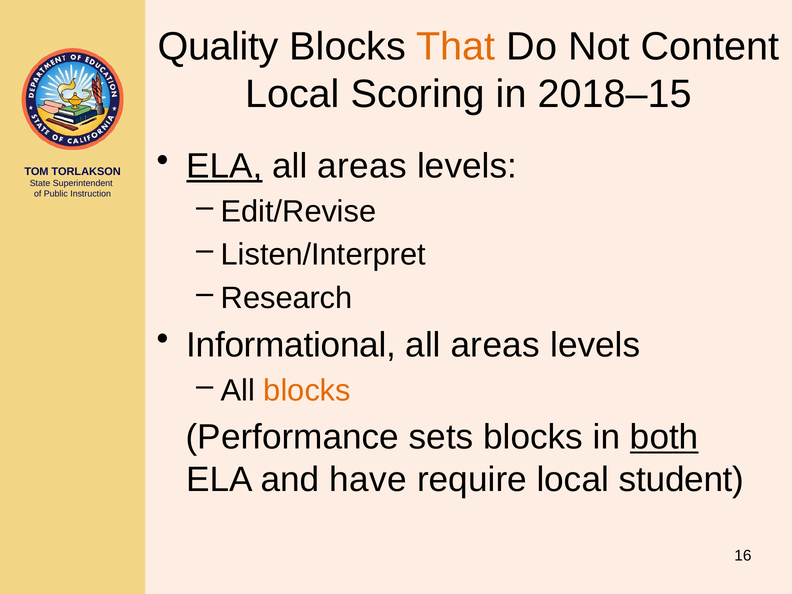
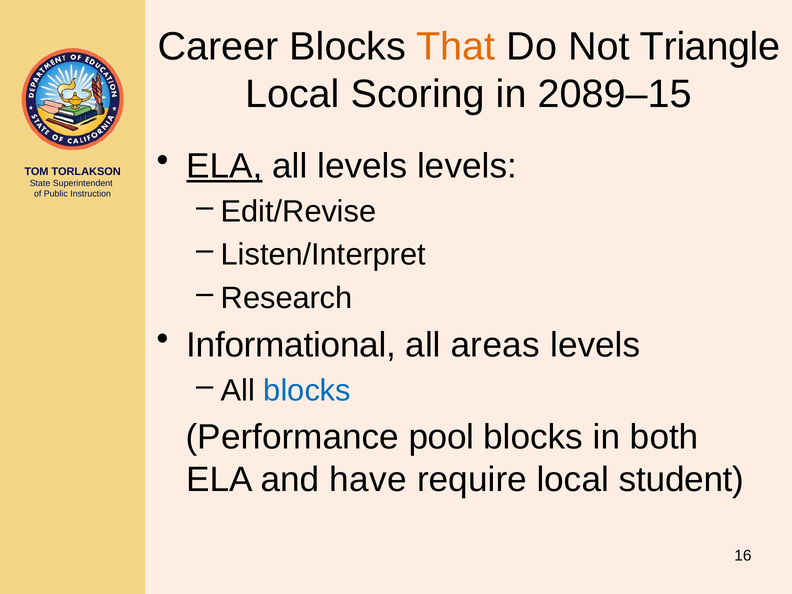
Quality: Quality -> Career
Content: Content -> Triangle
2018–15: 2018–15 -> 2089–15
areas at (362, 166): areas -> levels
blocks at (307, 390) colour: orange -> blue
sets: sets -> pool
both underline: present -> none
